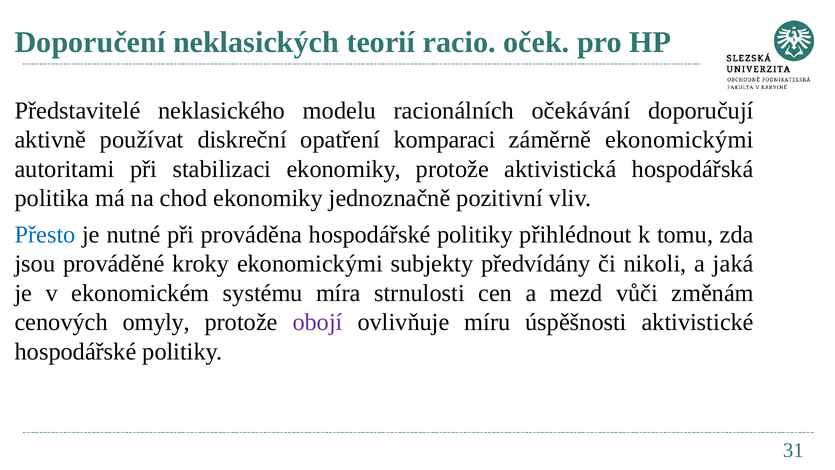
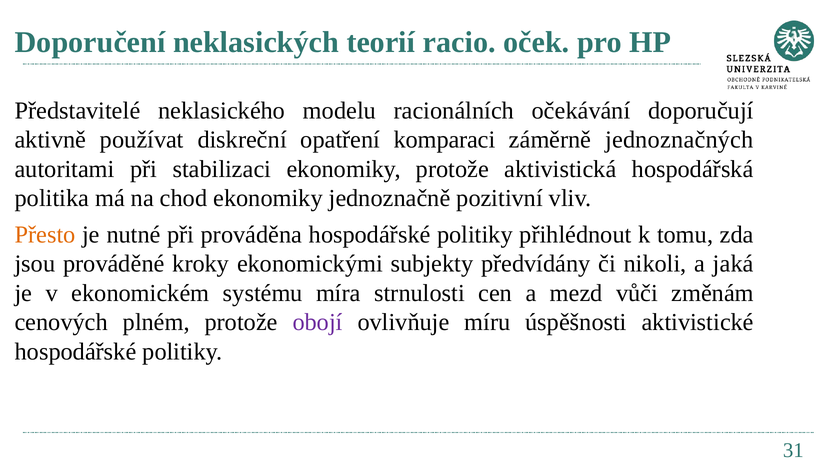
záměrně ekonomickými: ekonomickými -> jednoznačných
Přesto colour: blue -> orange
omyly: omyly -> plném
